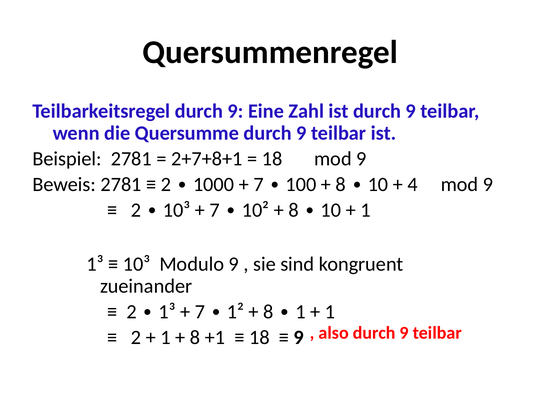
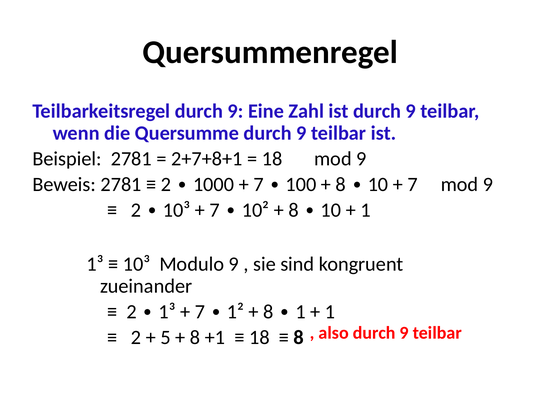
4 at (413, 184): 4 -> 7
1 at (166, 337): 1 -> 5
9 at (299, 337): 9 -> 8
